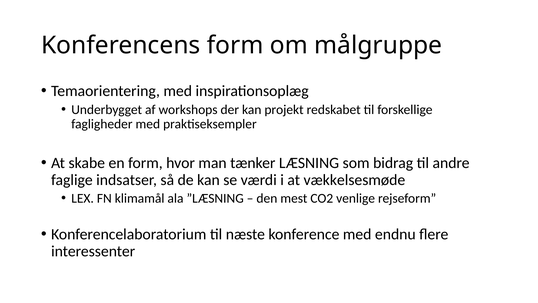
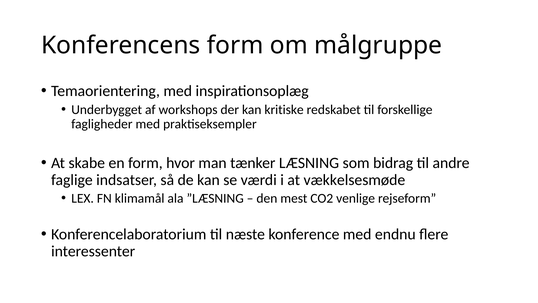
projekt: projekt -> kritiske
